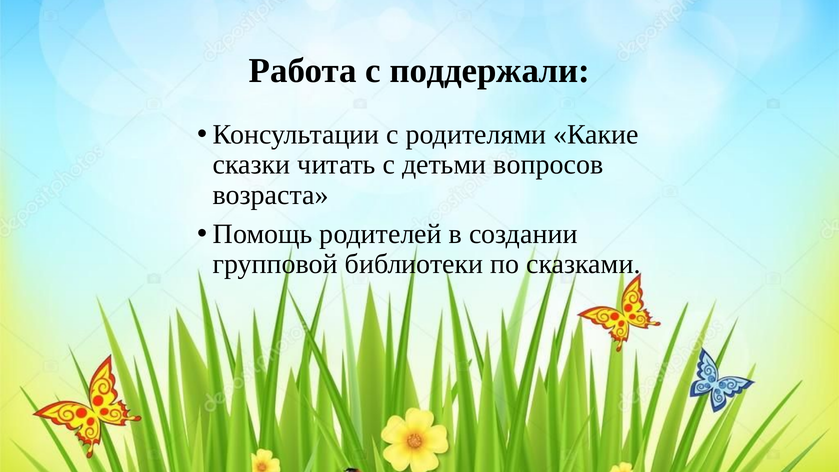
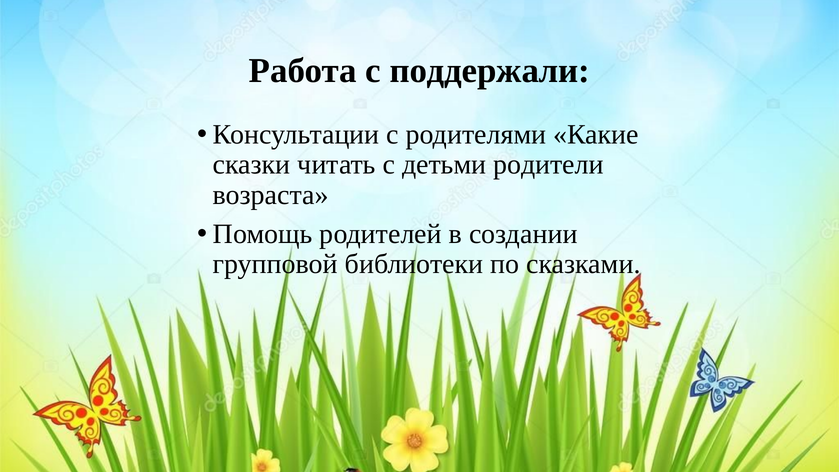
вопросов: вопросов -> родители
